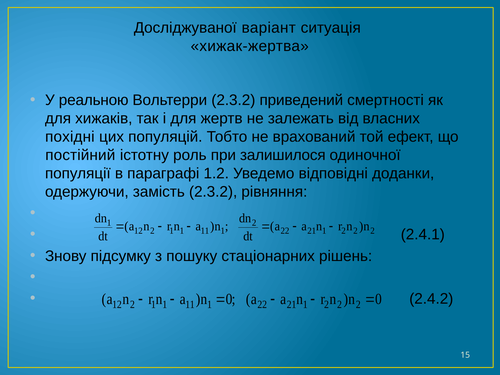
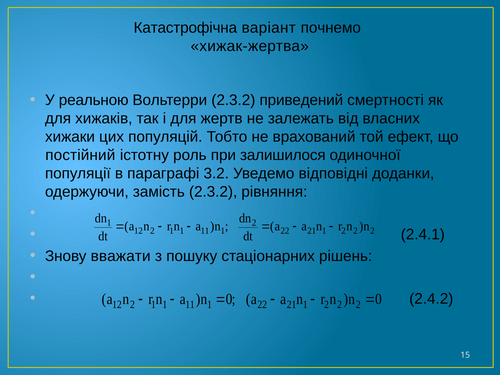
Досліджуваної: Досліджуваної -> Катастрофічна
ситуація: ситуація -> почнемо
похідні: похідні -> хижаки
1.2: 1.2 -> 3.2
підсумку: підсумку -> вважати
